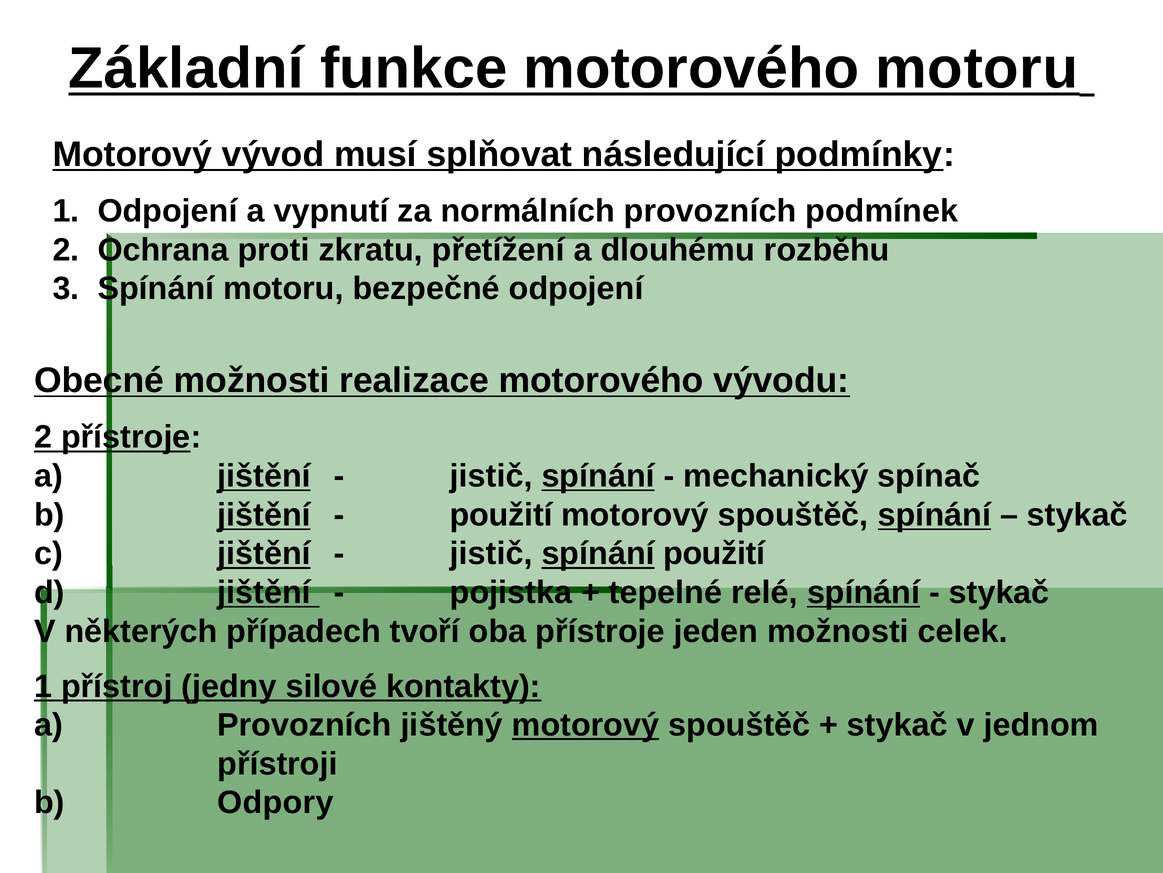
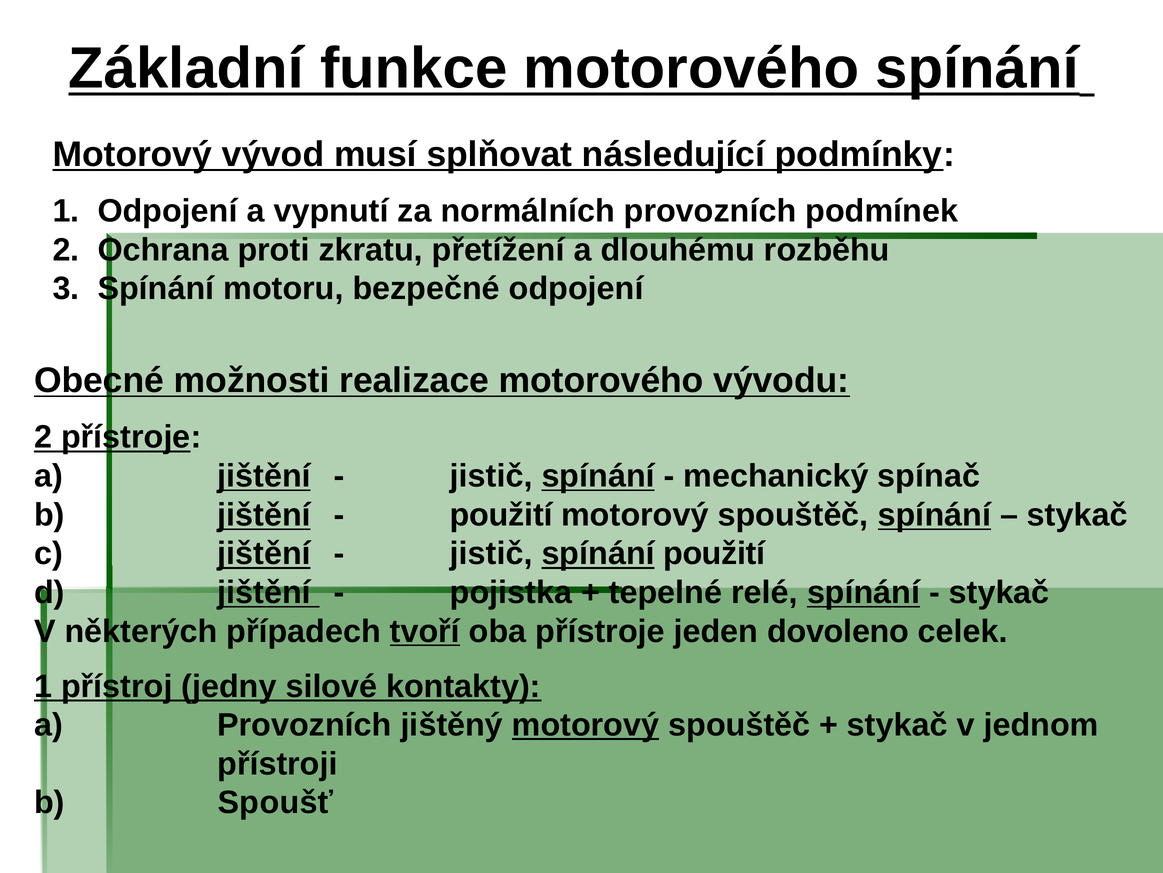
motorového motoru: motoru -> spínání
tvoří underline: none -> present
jeden možnosti: možnosti -> dovoleno
Odpory: Odpory -> Spoušť
